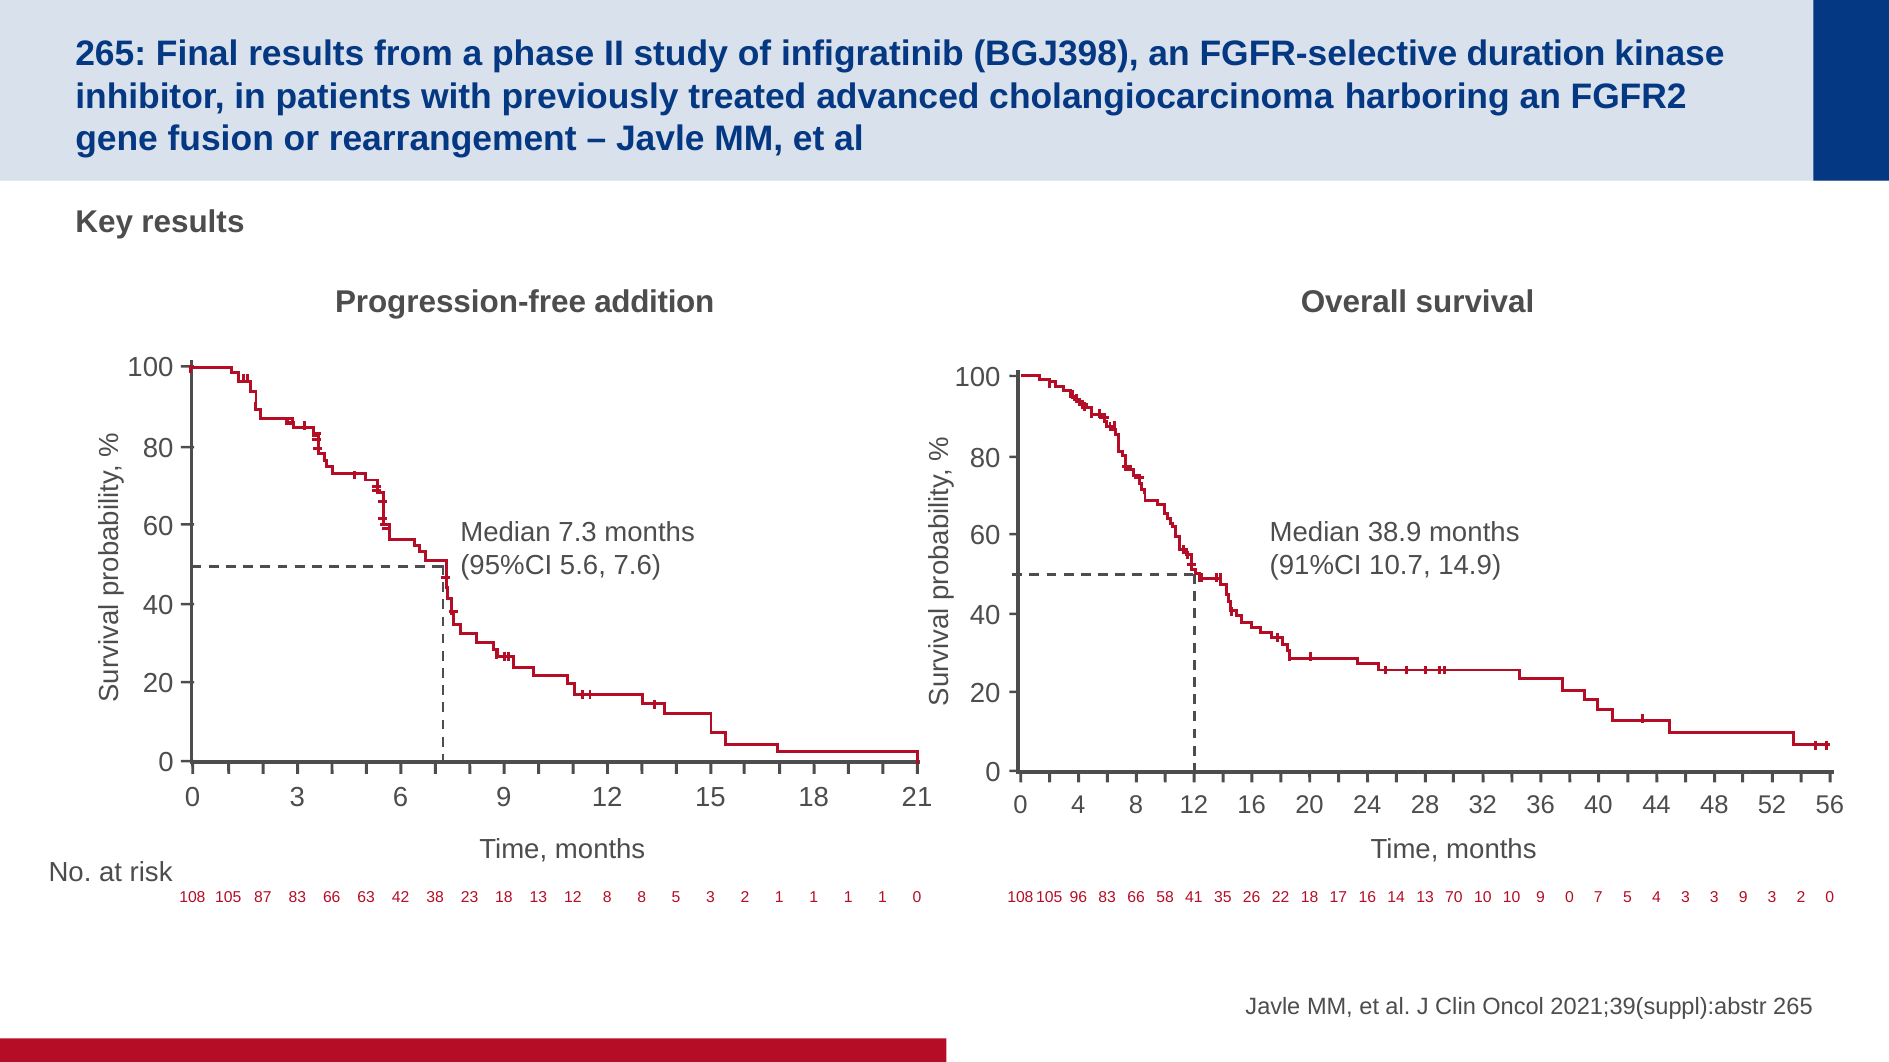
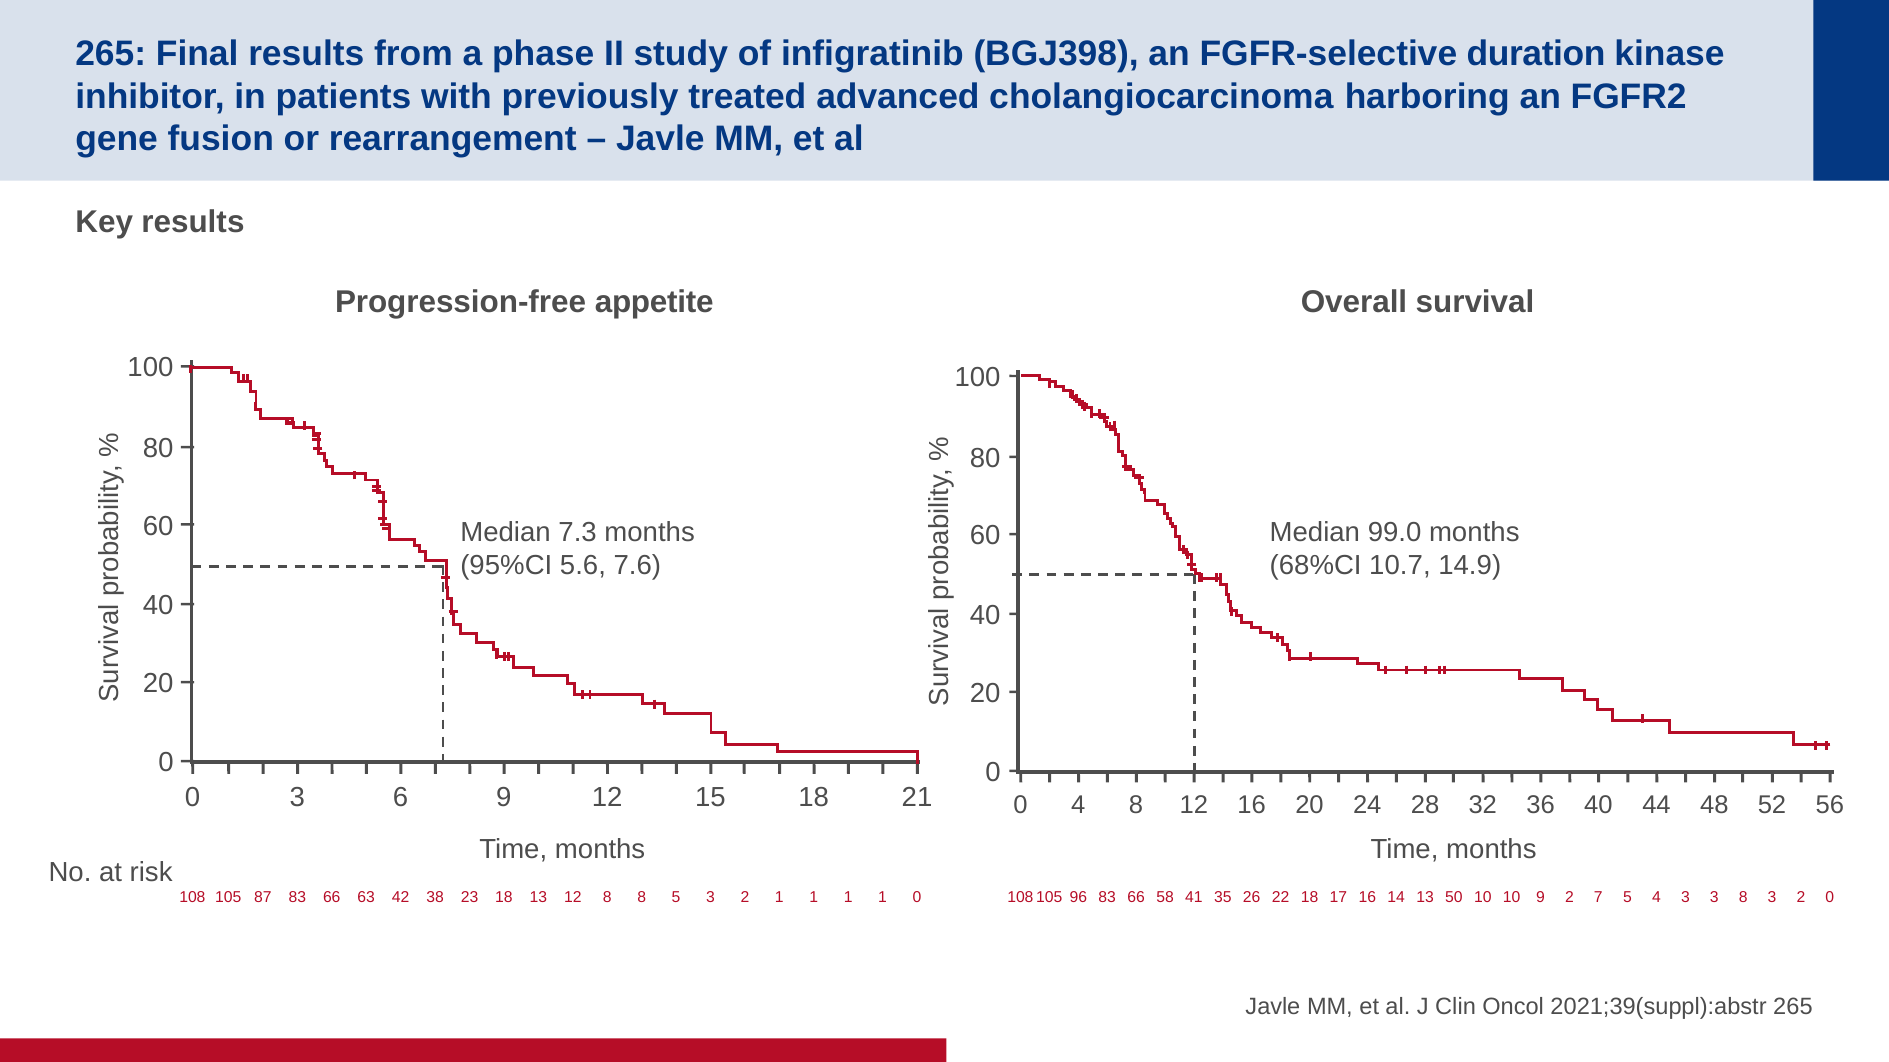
addition: addition -> appetite
38.9: 38.9 -> 99.0
91%CI: 91%CI -> 68%CI
70: 70 -> 50
17 0: 0 -> 2
10 9: 9 -> 8
